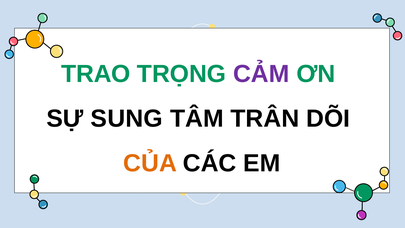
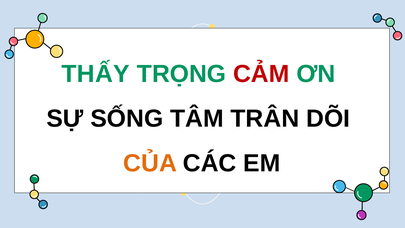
TRAO: TRAO -> THẤY
CẢM colour: purple -> red
SUNG: SUNG -> SỐNG
